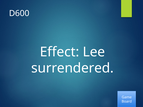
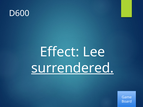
surrendered underline: none -> present
